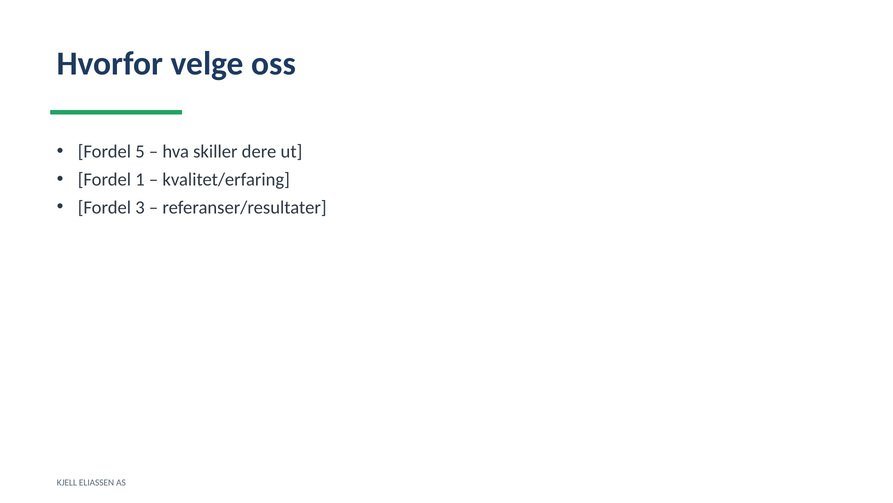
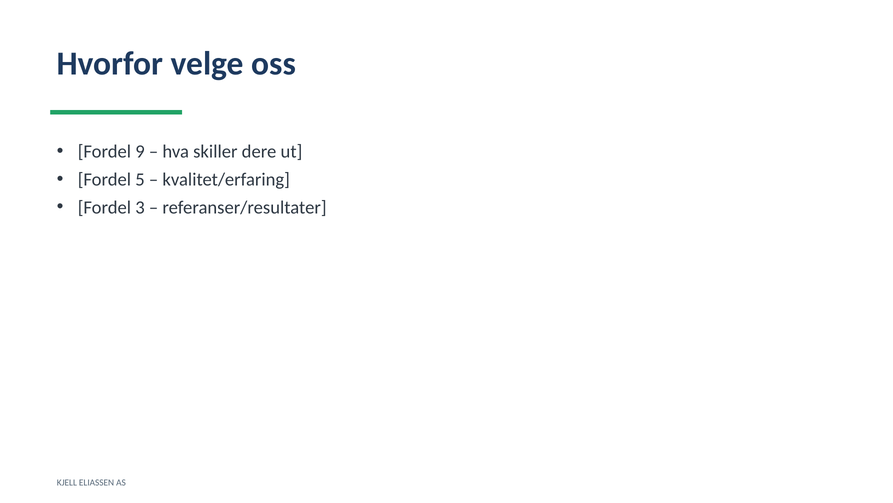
5: 5 -> 9
1: 1 -> 5
